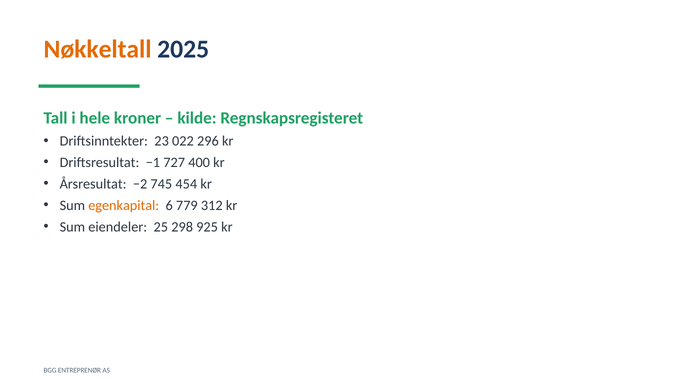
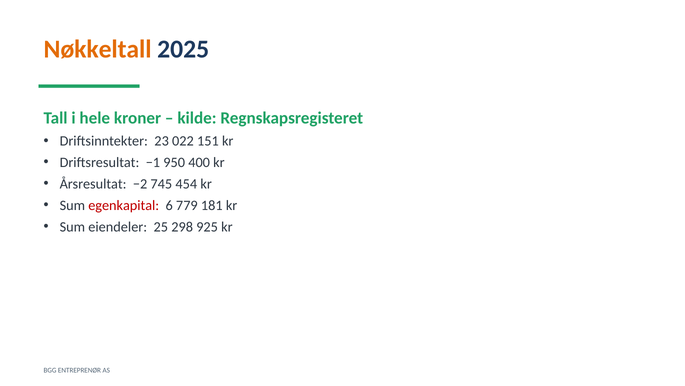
296: 296 -> 151
727: 727 -> 950
egenkapital colour: orange -> red
312: 312 -> 181
